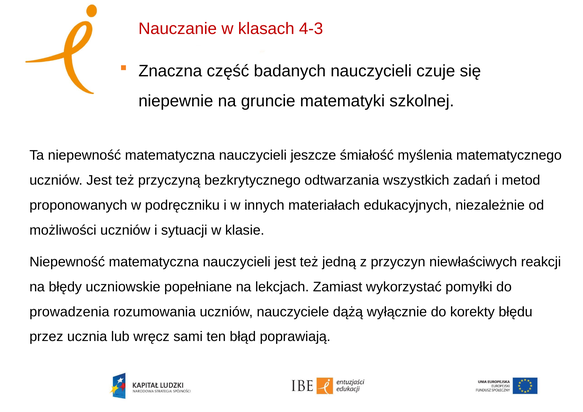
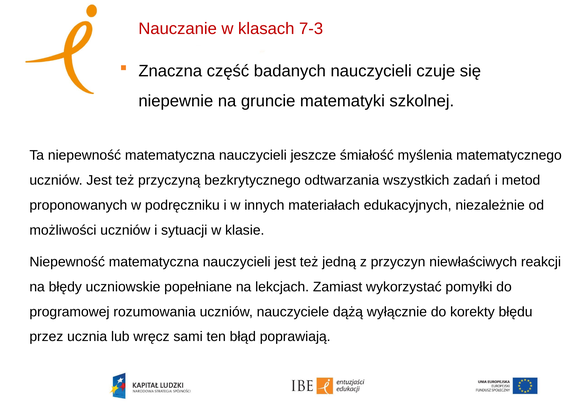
4-3: 4-3 -> 7-3
prowadzenia: prowadzenia -> programowej
